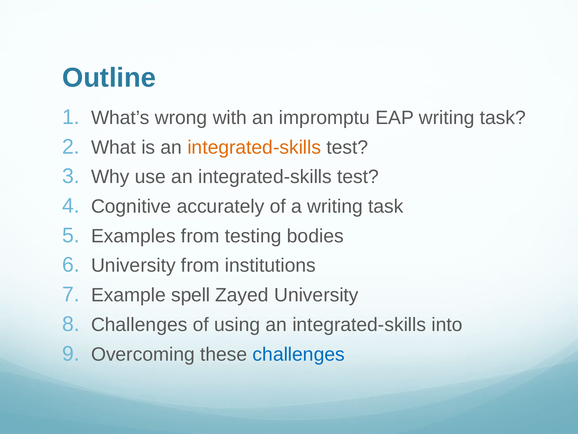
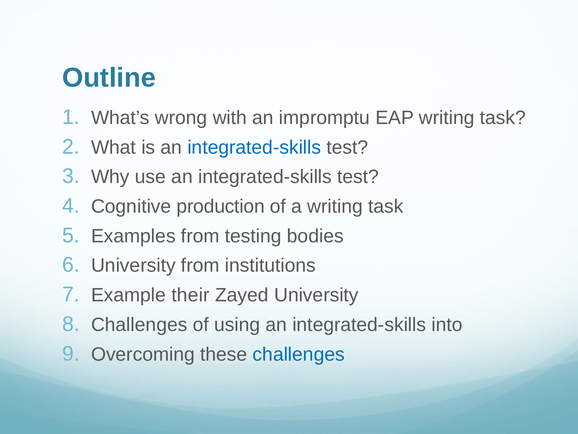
integrated-skills at (254, 147) colour: orange -> blue
accurately: accurately -> production
spell: spell -> their
